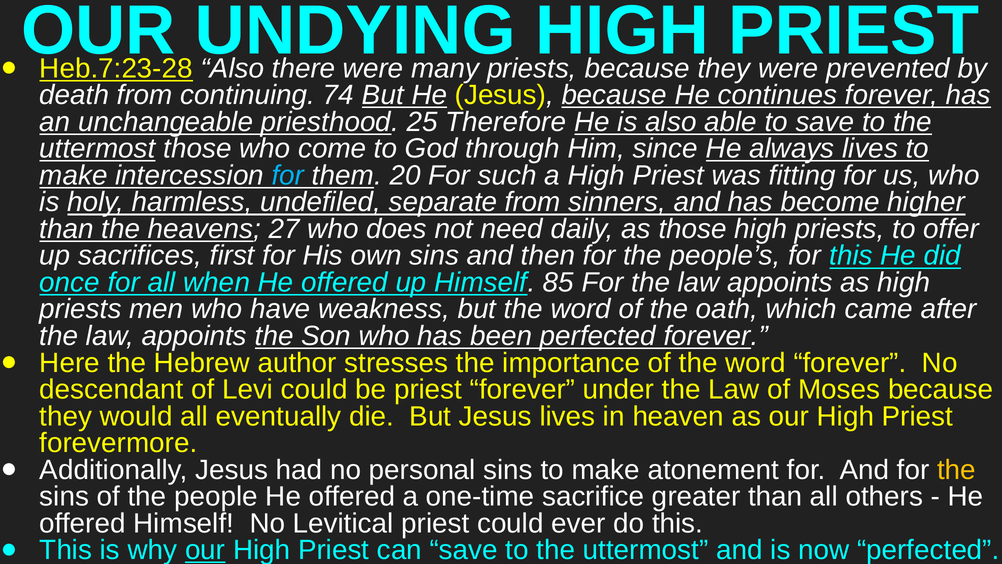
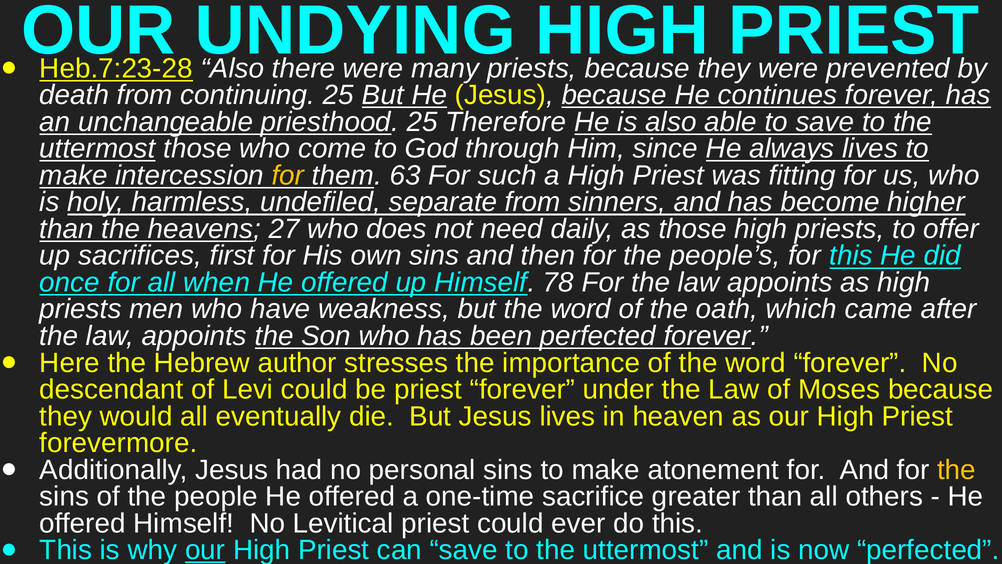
continuing 74: 74 -> 25
for at (288, 175) colour: light blue -> yellow
20: 20 -> 63
85: 85 -> 78
